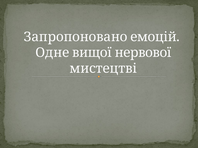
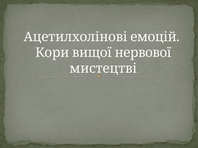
Запропоновано: Запропоновано -> Ацетилхолінові
Одне: Одне -> Кори
